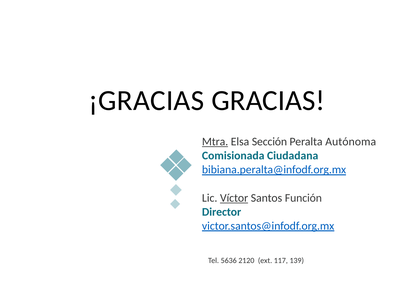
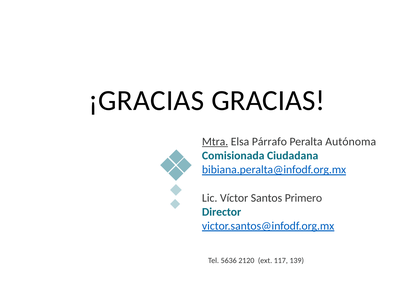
Sección: Sección -> Párrafo
Víctor underline: present -> none
Función: Función -> Primero
